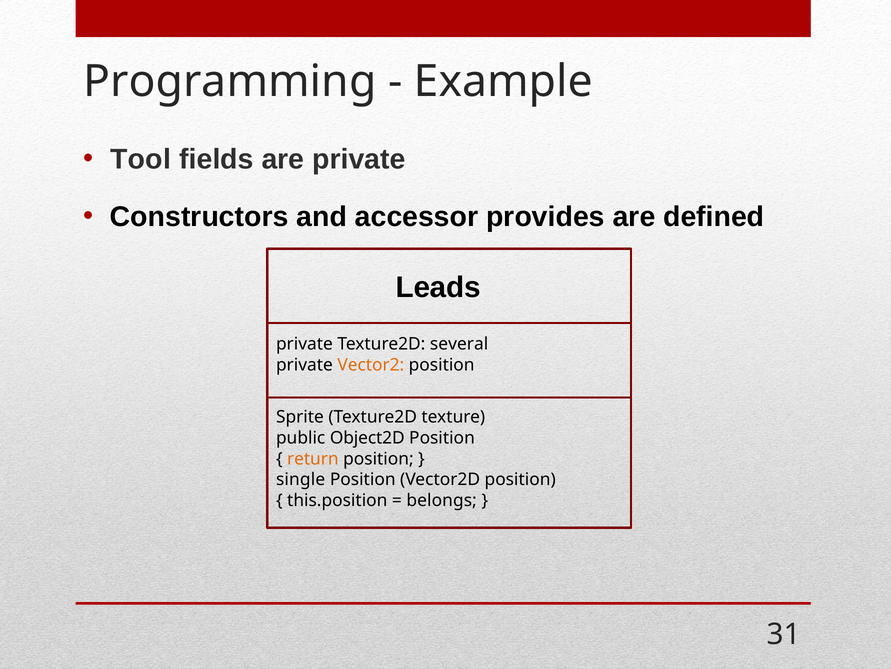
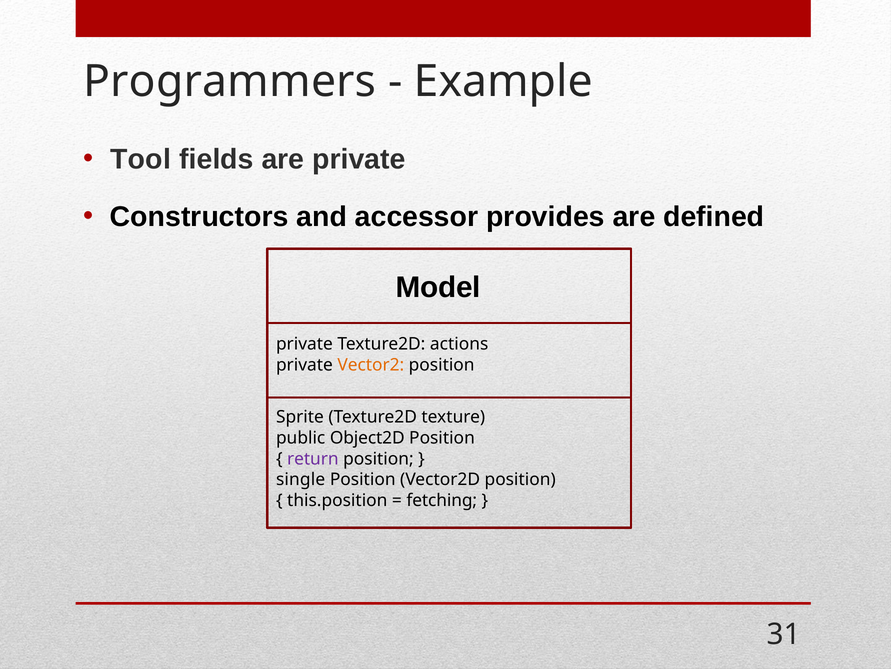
Programming: Programming -> Programmers
Leads: Leads -> Model
several: several -> actions
return colour: orange -> purple
belongs: belongs -> fetching
